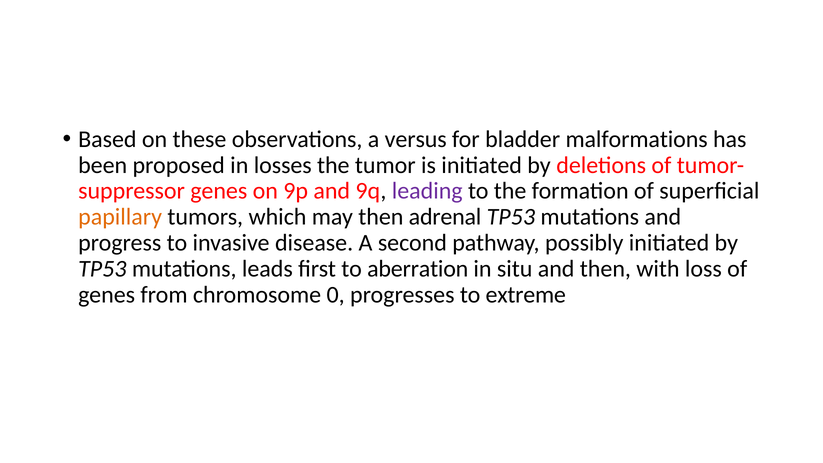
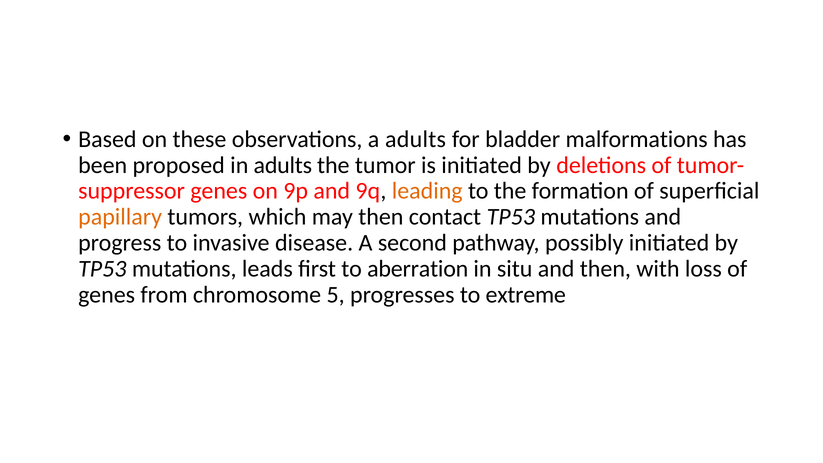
a versus: versus -> adults
in losses: losses -> adults
leading colour: purple -> orange
adrenal: adrenal -> contact
0: 0 -> 5
